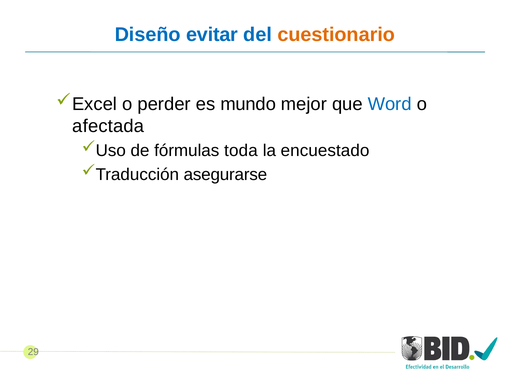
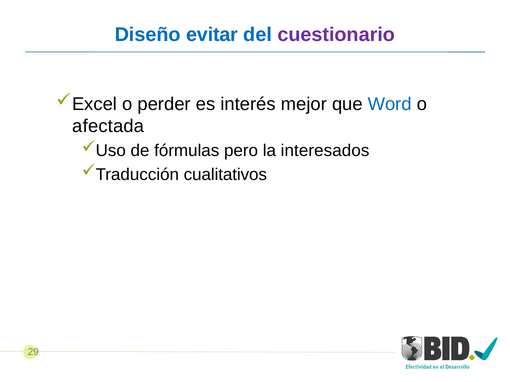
cuestionario colour: orange -> purple
mundo: mundo -> interés
toda: toda -> pero
encuestado: encuestado -> interesados
asegurarse: asegurarse -> cualitativos
